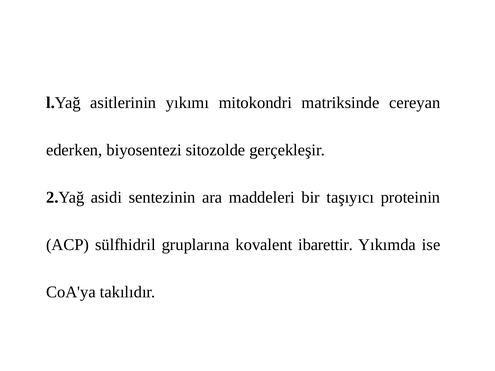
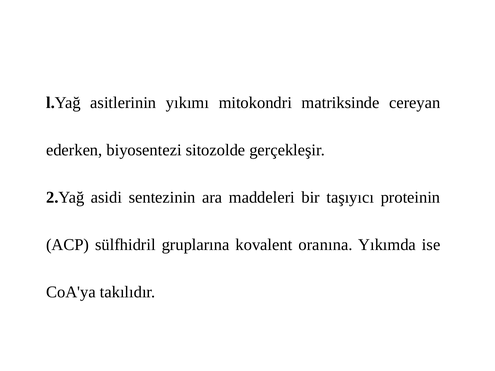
ibarettir: ibarettir -> oranına
